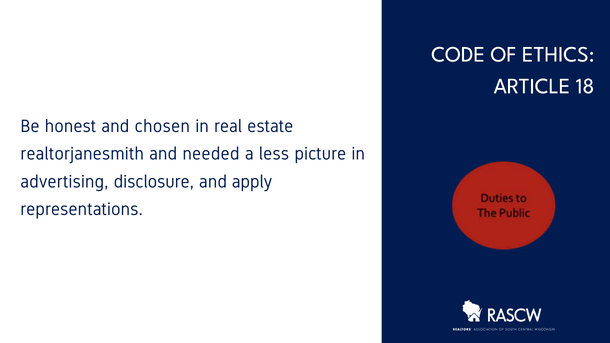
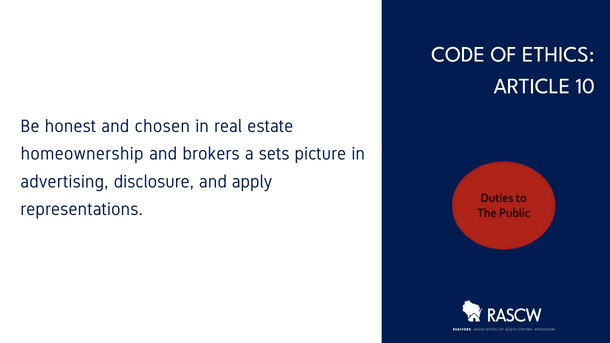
18: 18 -> 10
realtorjanesmith: realtorjanesmith -> homeownership
needed: needed -> brokers
less: less -> sets
